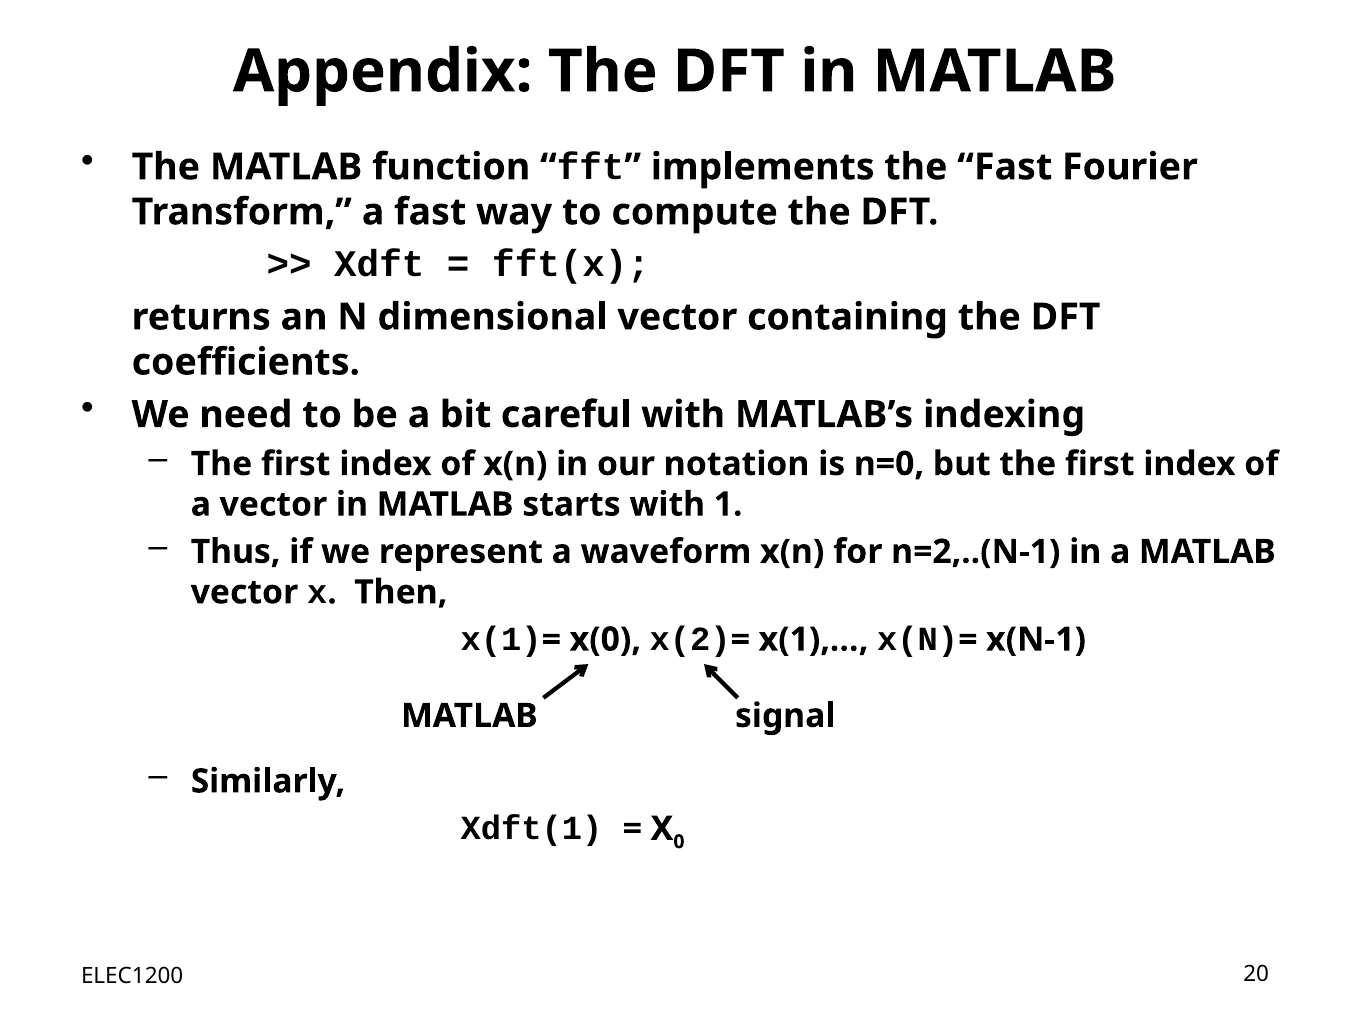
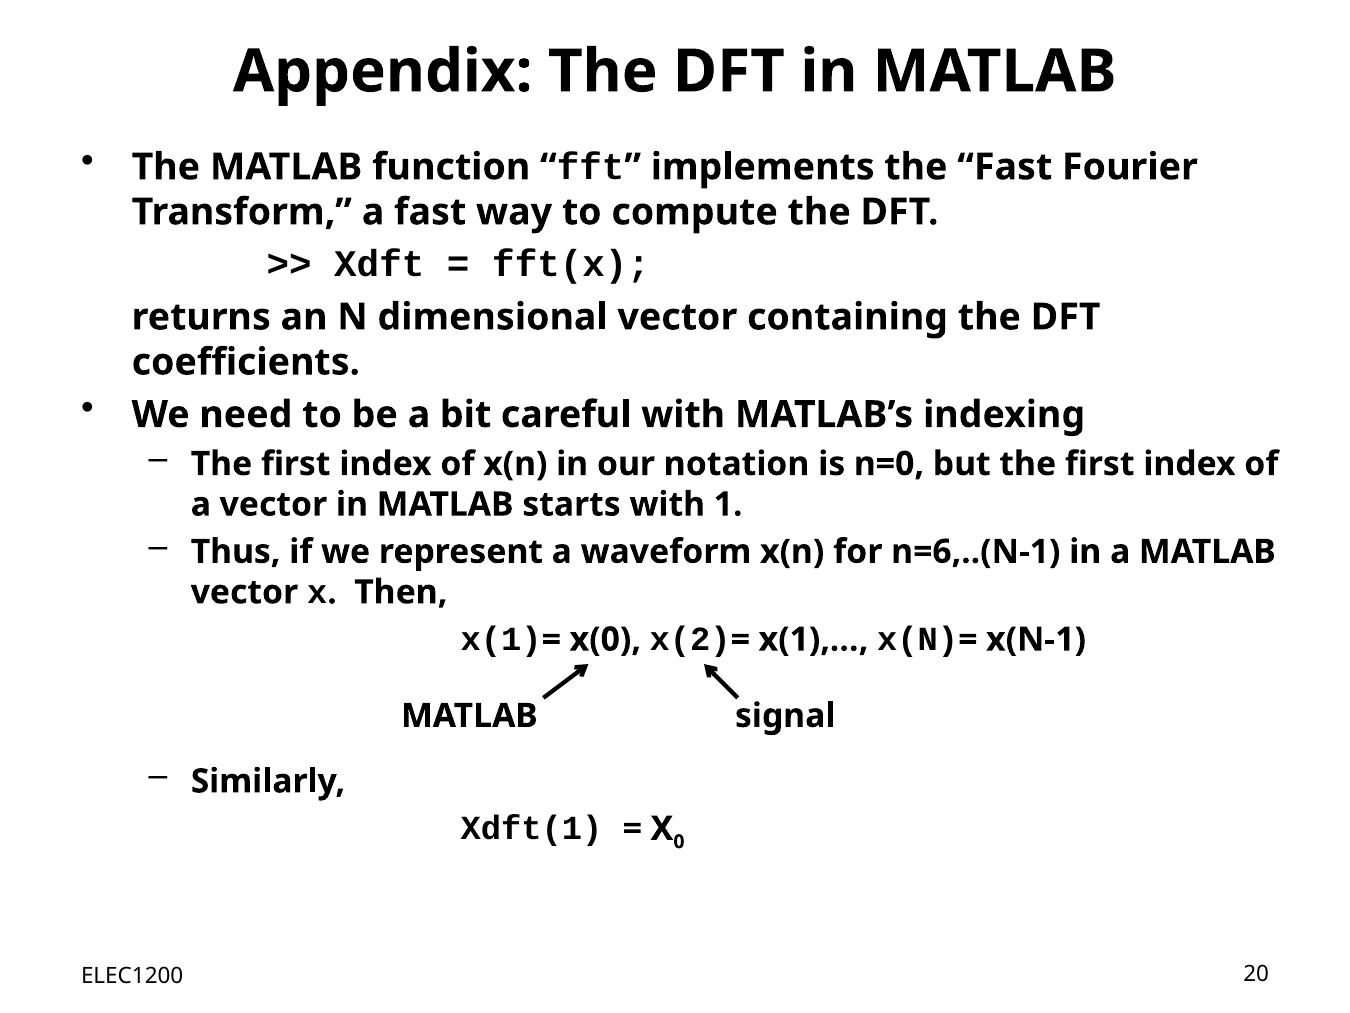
n=2,..(N-1: n=2,..(N-1 -> n=6,..(N-1
